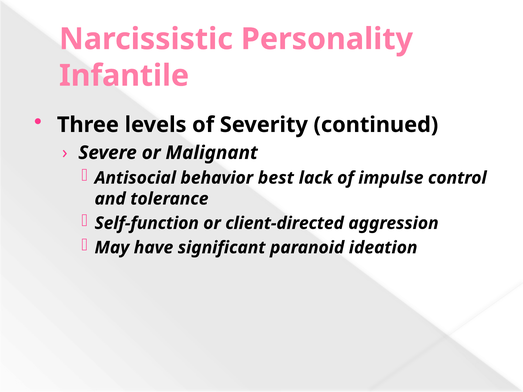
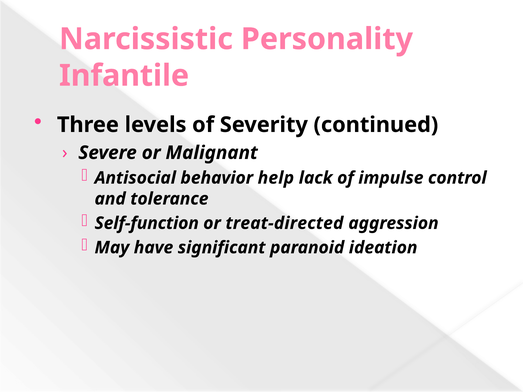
best: best -> help
client-directed: client-directed -> treat-directed
